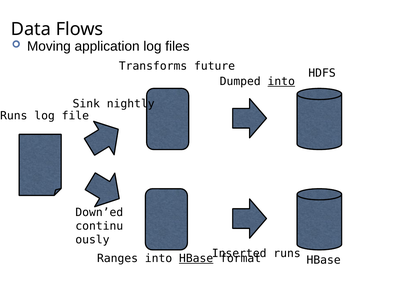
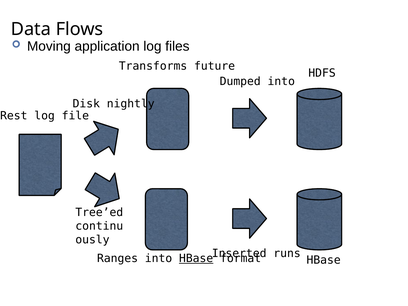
into at (281, 82) underline: present -> none
Sink: Sink -> Disk
Runs at (14, 116): Runs -> Rest
Down’ed: Down’ed -> Tree’ed
